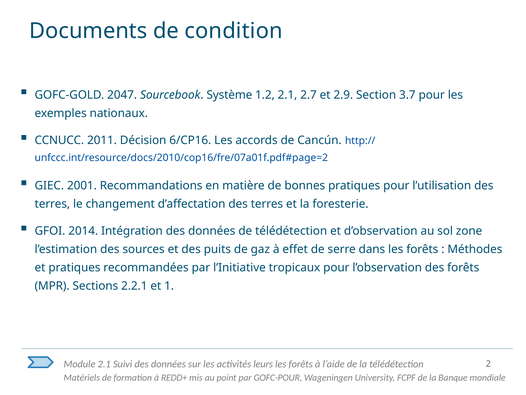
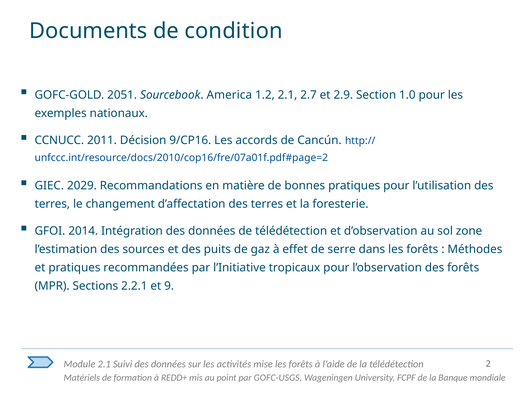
2047: 2047 -> 2051
Système: Système -> America
3.7: 3.7 -> 1.0
6/CP16: 6/CP16 -> 9/CP16
2001: 2001 -> 2029
1: 1 -> 9
leurs: leurs -> mise
GOFC-POUR: GOFC-POUR -> GOFC-USGS
